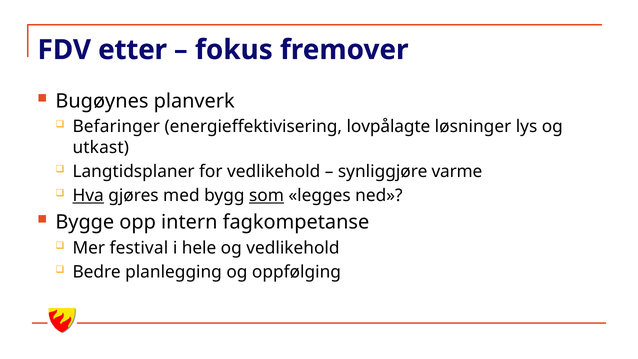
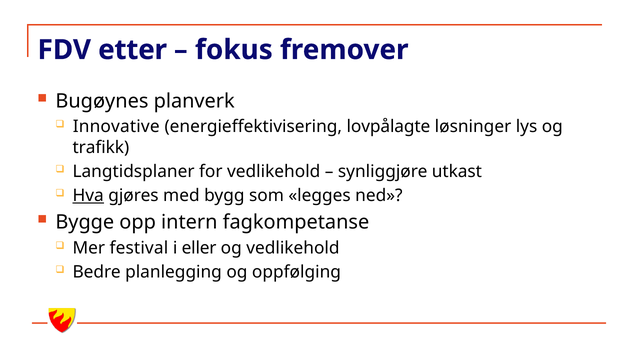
Befaringer: Befaringer -> Innovative
utkast: utkast -> trafikk
varme: varme -> utkast
som underline: present -> none
hele: hele -> eller
